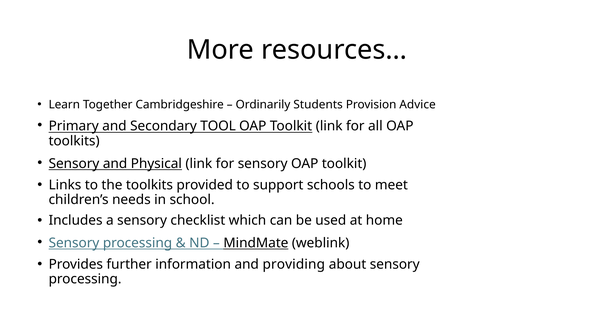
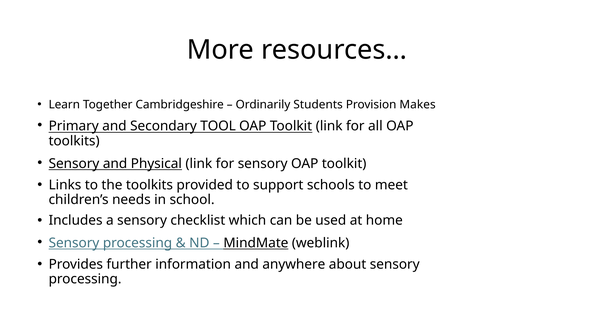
Advice: Advice -> Makes
providing: providing -> anywhere
